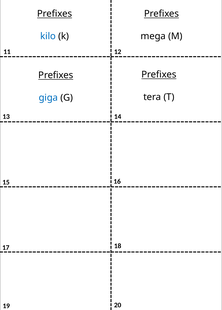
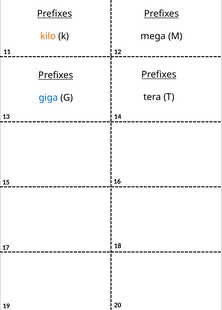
kilo colour: blue -> orange
